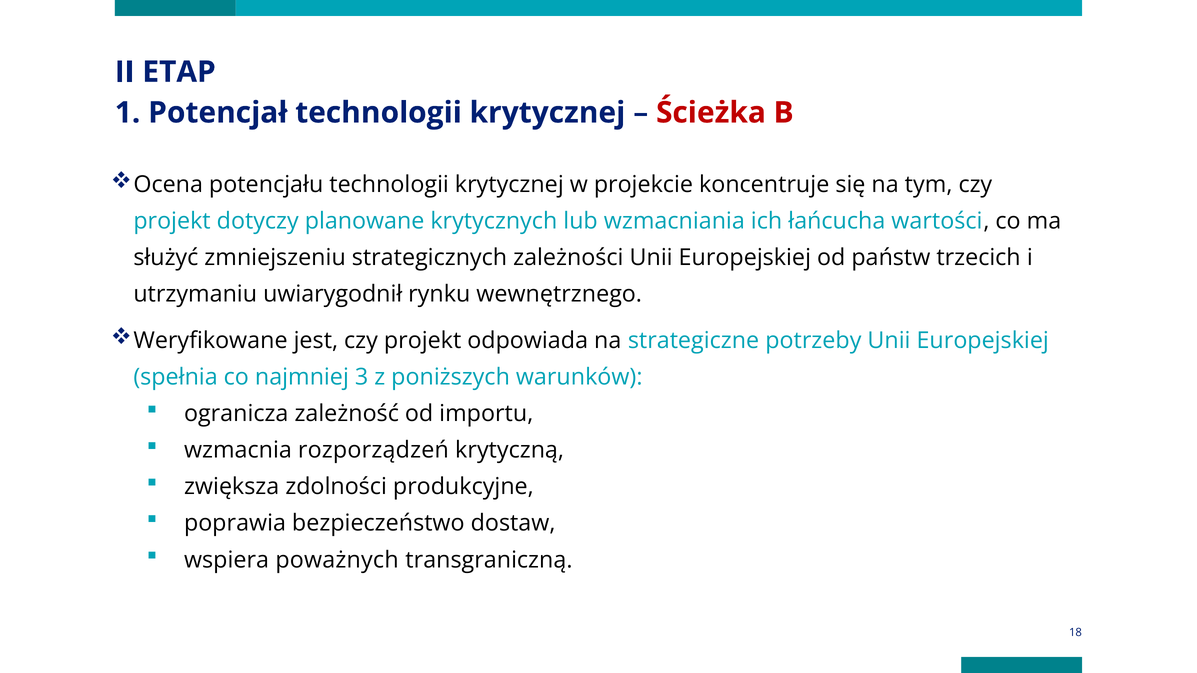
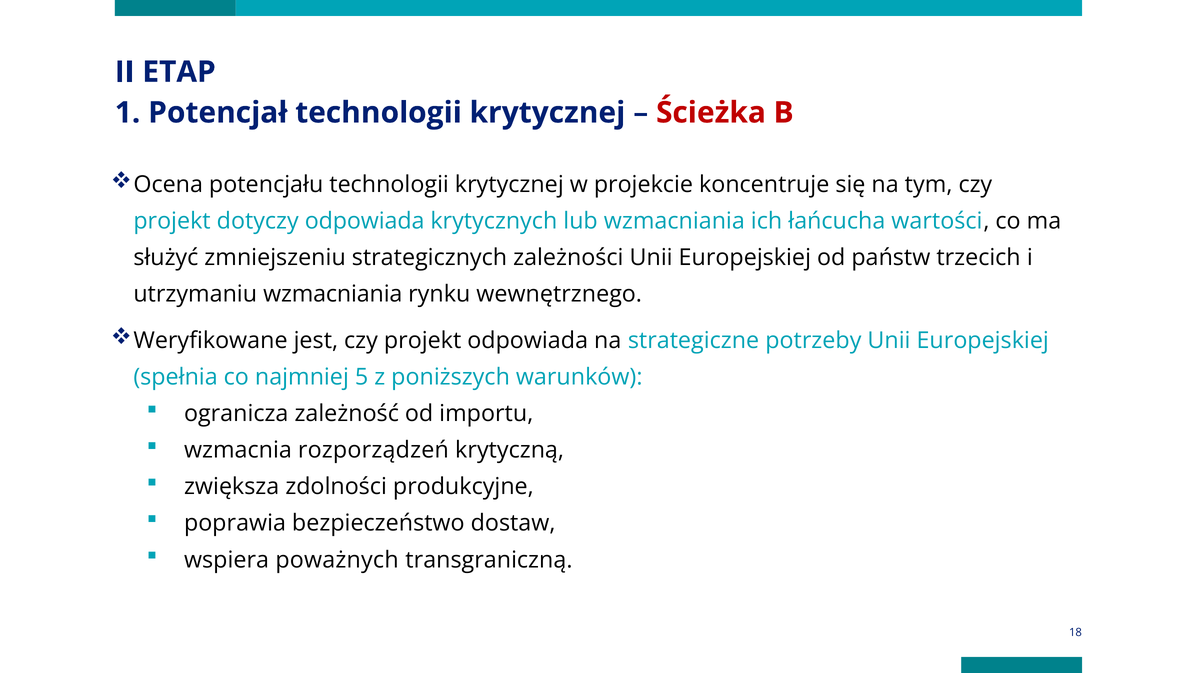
dotyczy planowane: planowane -> odpowiada
utrzymaniu uwiarygodnił: uwiarygodnił -> wzmacniania
3: 3 -> 5
